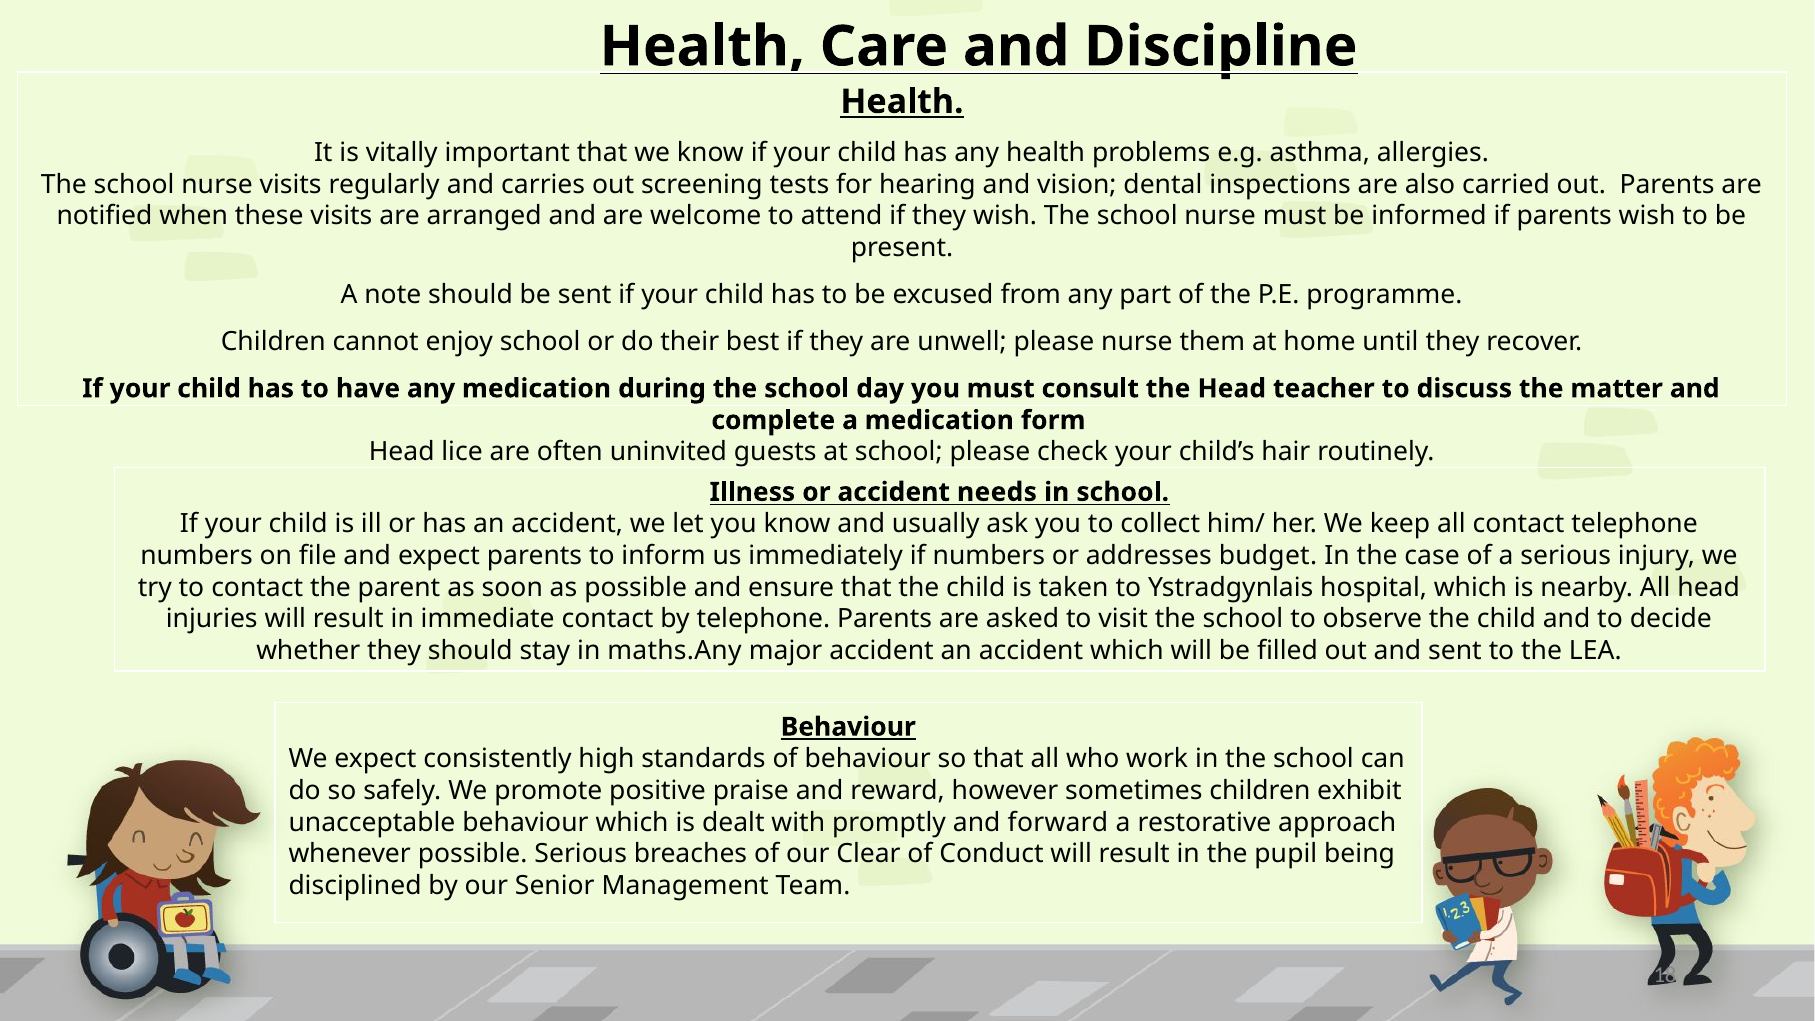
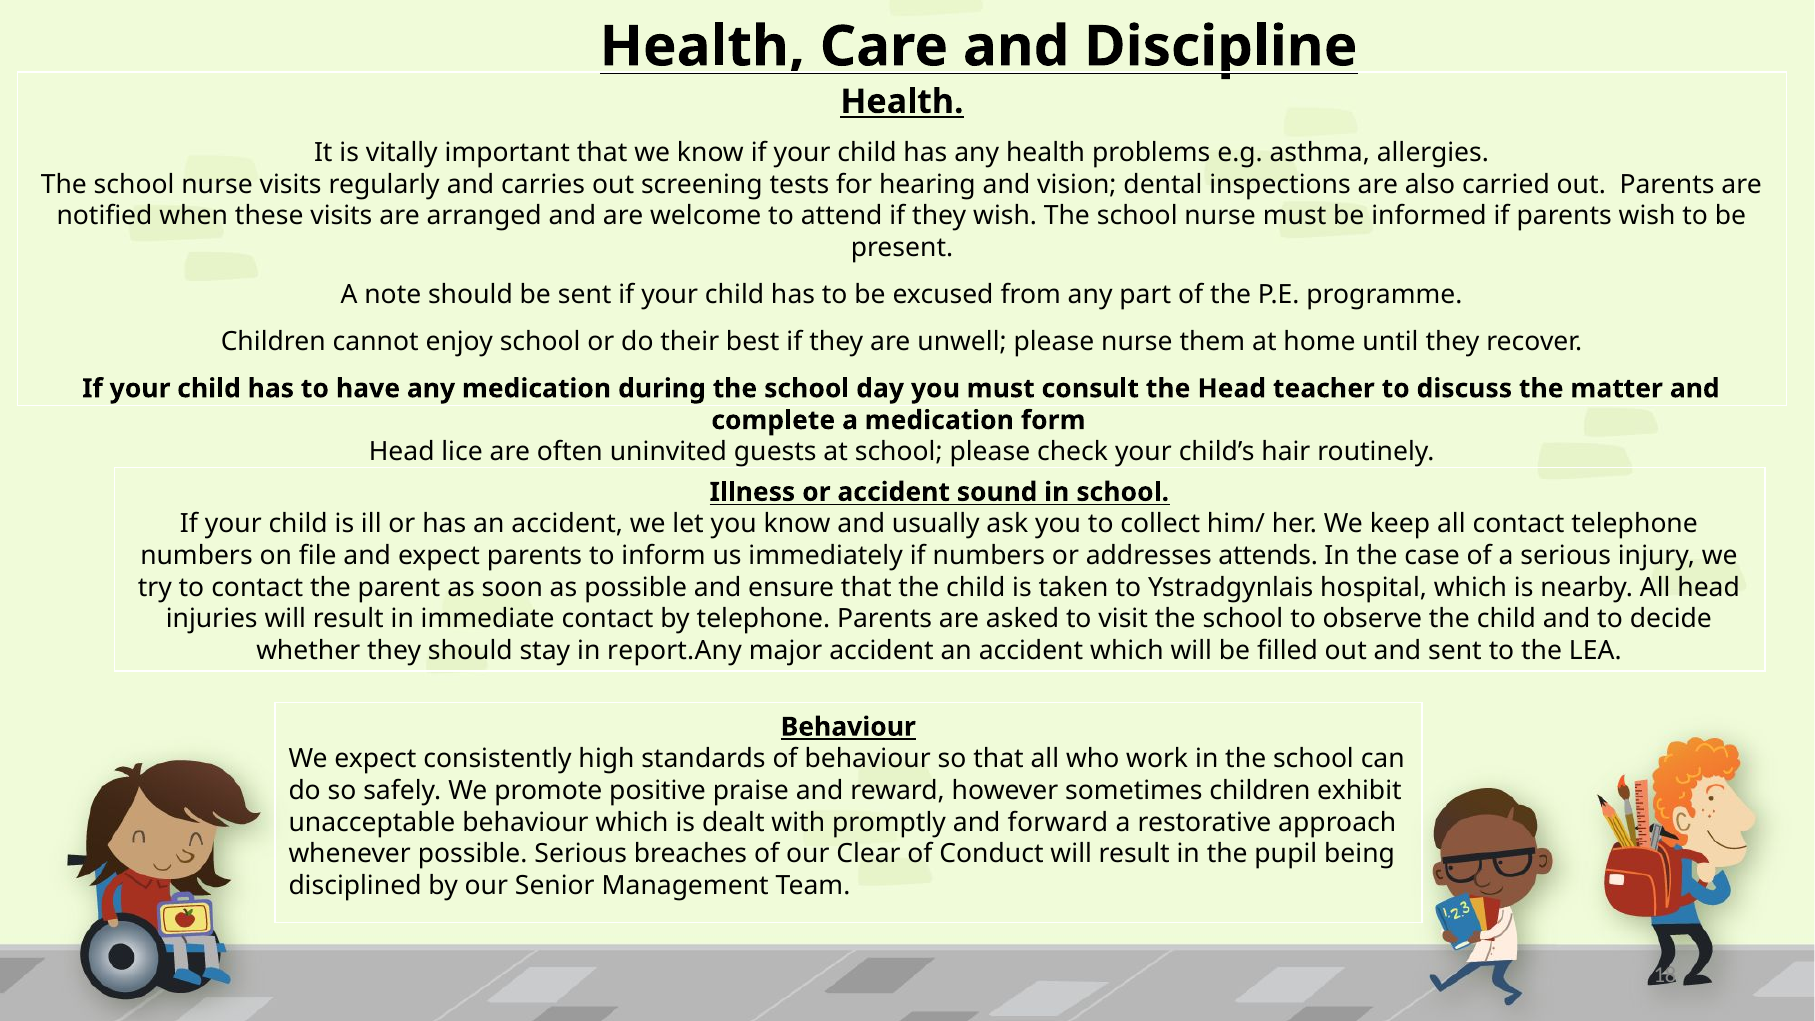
needs: needs -> sound
budget: budget -> attends
maths.Any: maths.Any -> report.Any
